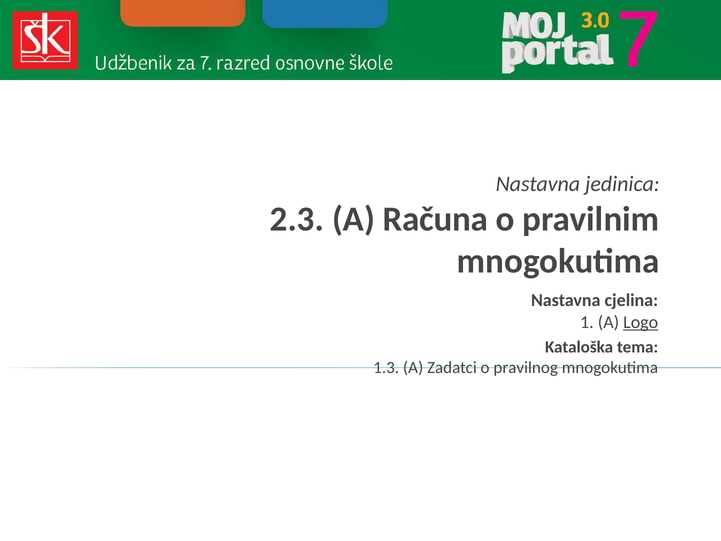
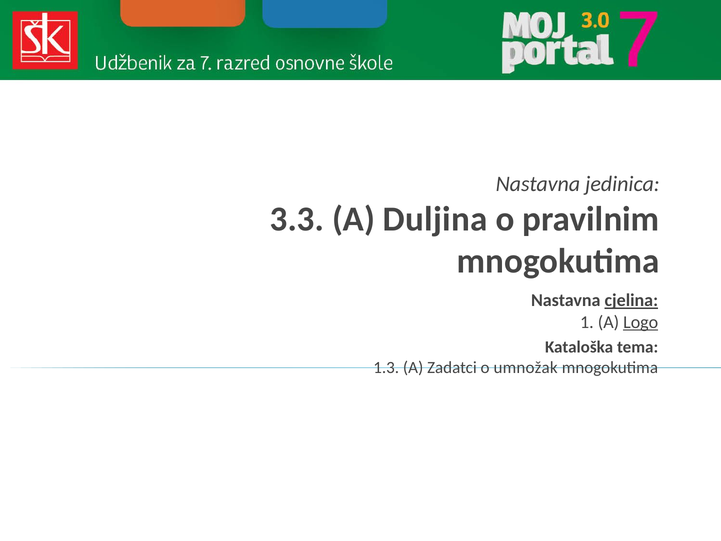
2.3: 2.3 -> 3.3
Računa: Računa -> Duljina
cjelina underline: none -> present
pravilnog: pravilnog -> umnožak
